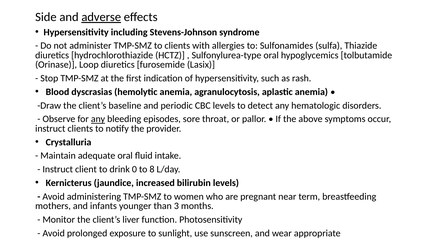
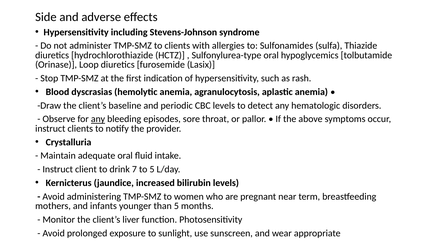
adverse underline: present -> none
0: 0 -> 7
to 8: 8 -> 5
than 3: 3 -> 5
